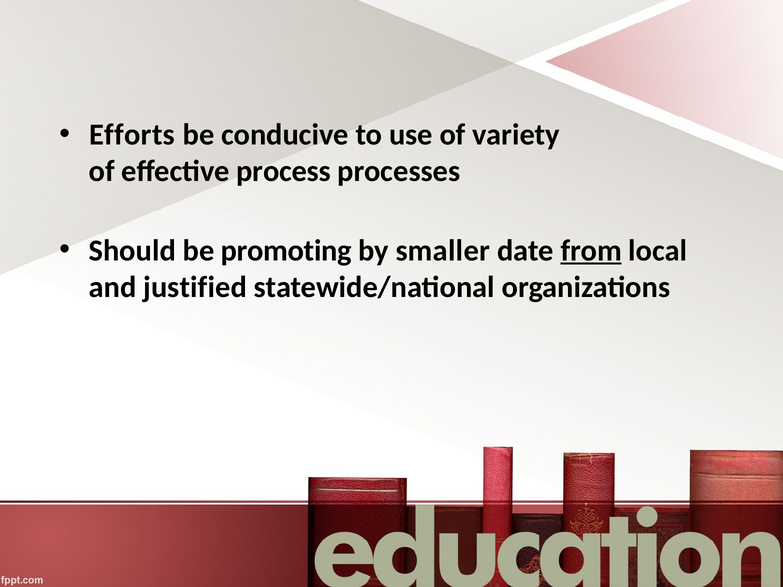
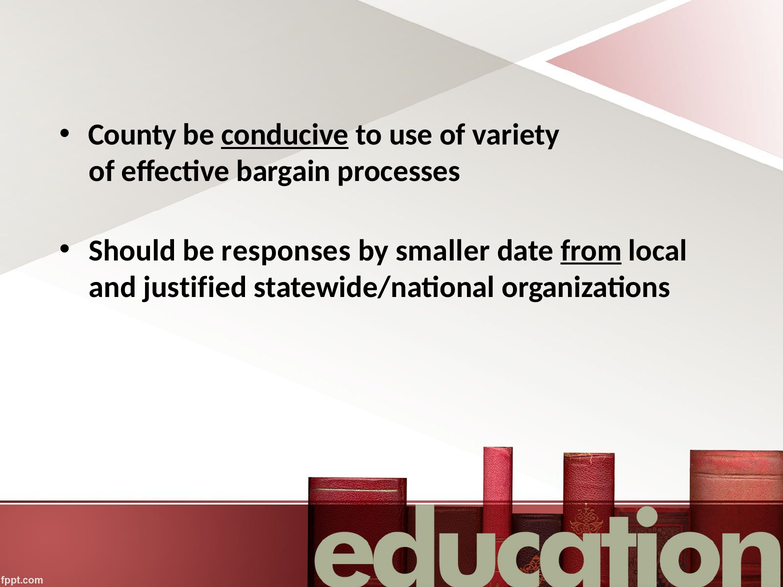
Efforts: Efforts -> County
conducive underline: none -> present
process: process -> bargain
promoting: promoting -> responses
